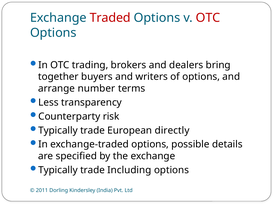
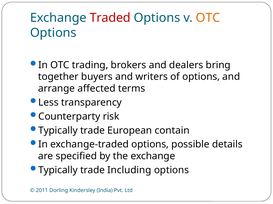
OTC at (208, 18) colour: red -> orange
number: number -> affected
directly: directly -> contain
